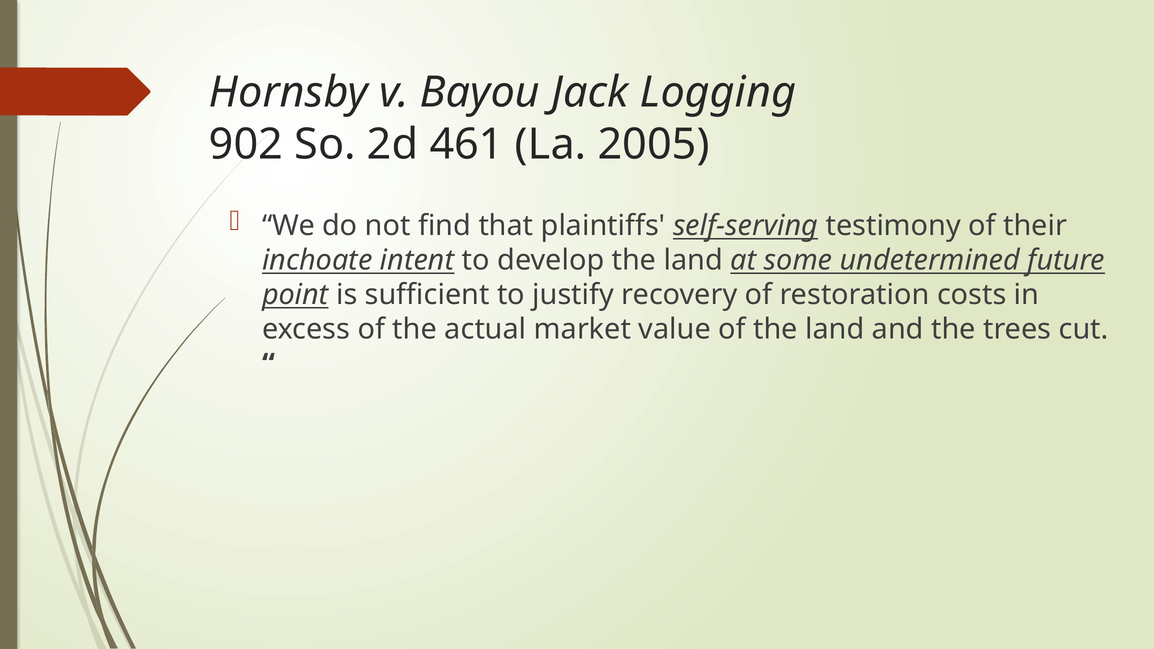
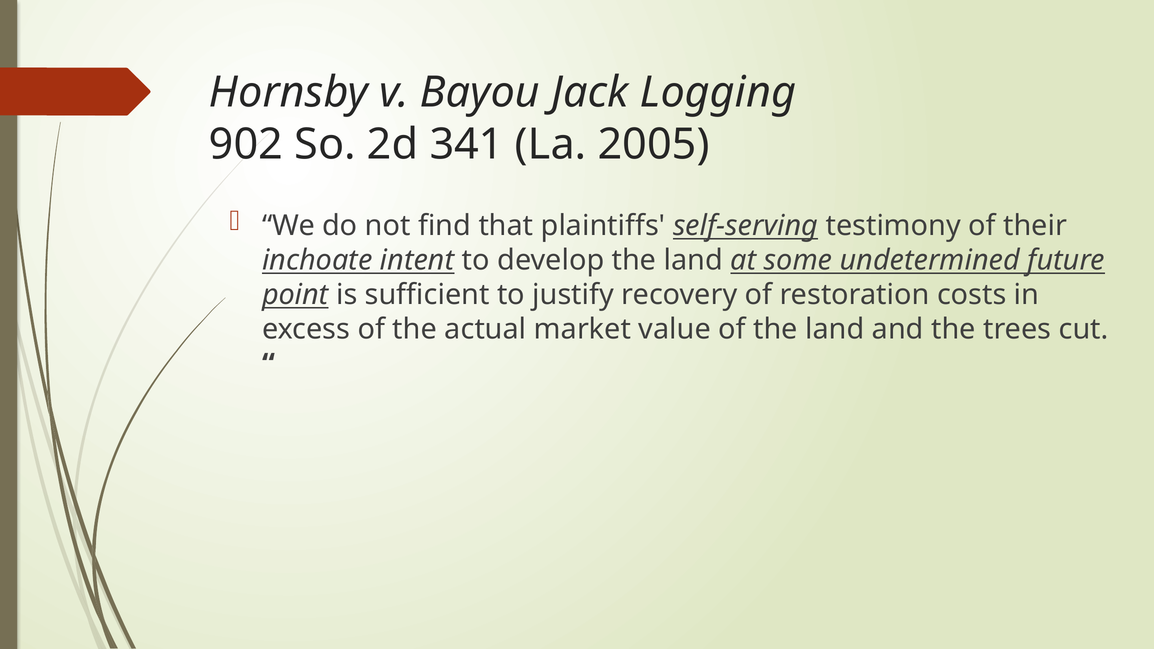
461: 461 -> 341
